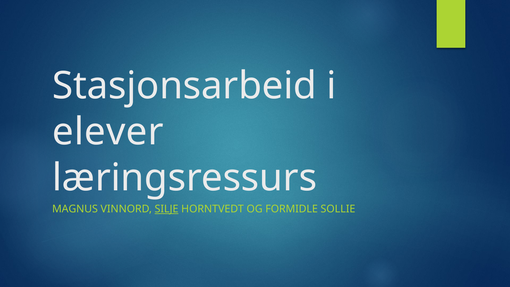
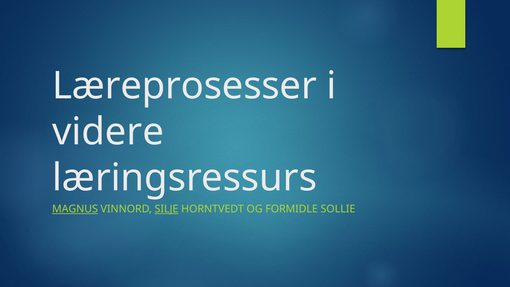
Stasjonsarbeid: Stasjonsarbeid -> Læreprosesser
elever: elever -> videre
MAGNUS underline: none -> present
